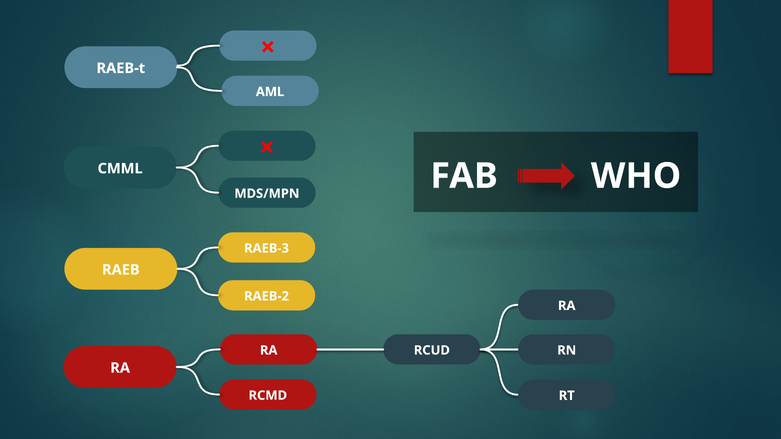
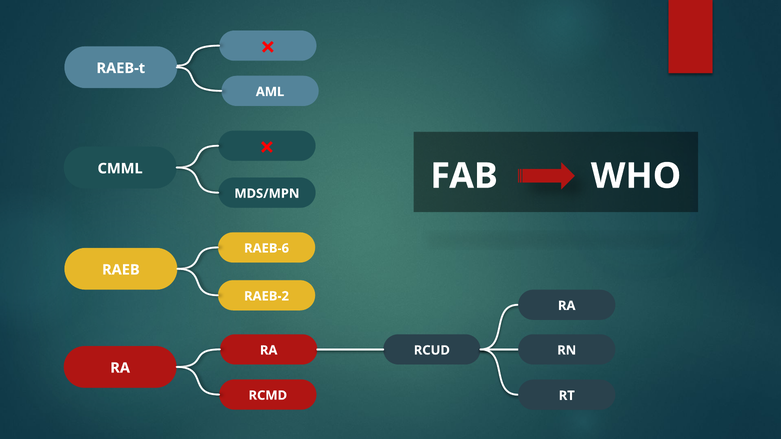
RAEB-3: RAEB-3 -> RAEB-6
